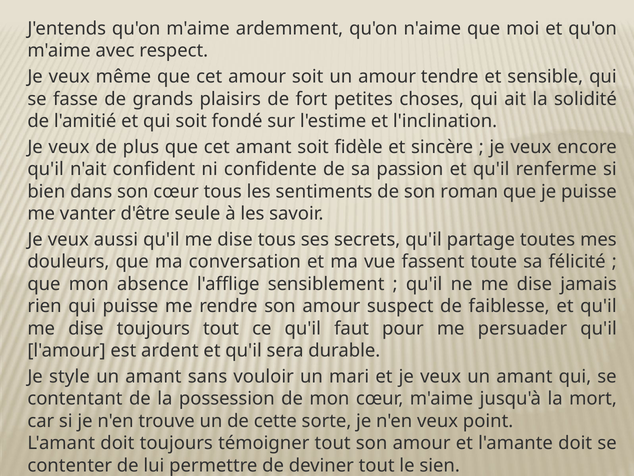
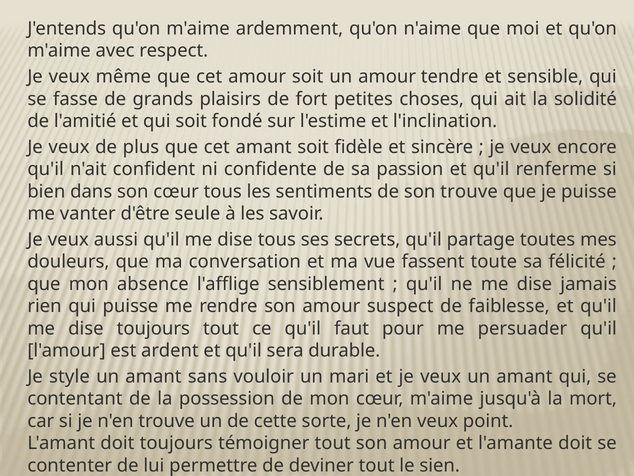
son roman: roman -> trouve
